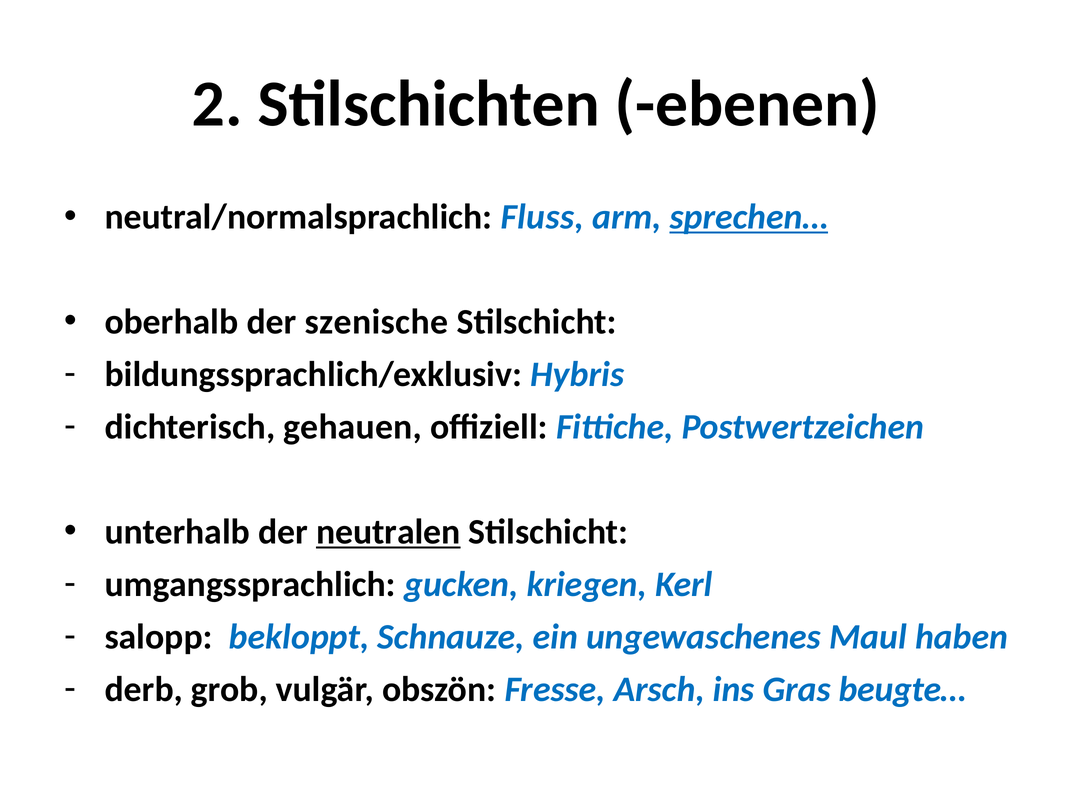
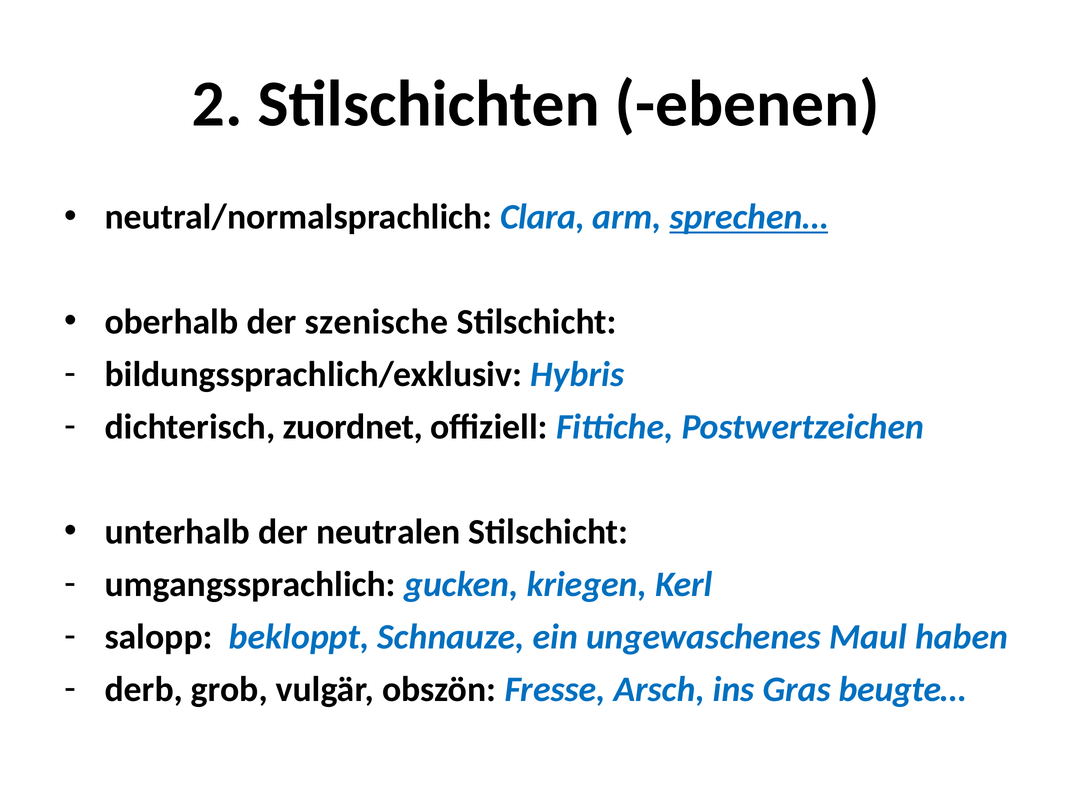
Fluss: Fluss -> Clara
gehauen: gehauen -> zuordnet
neutralen underline: present -> none
